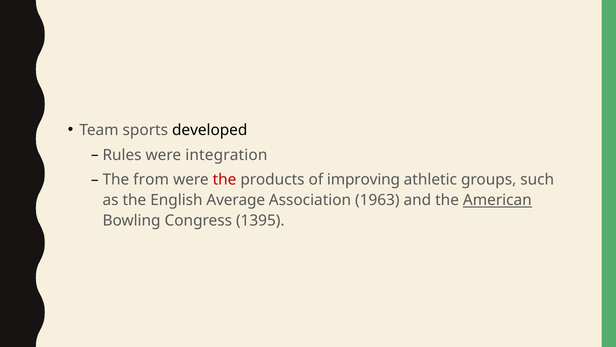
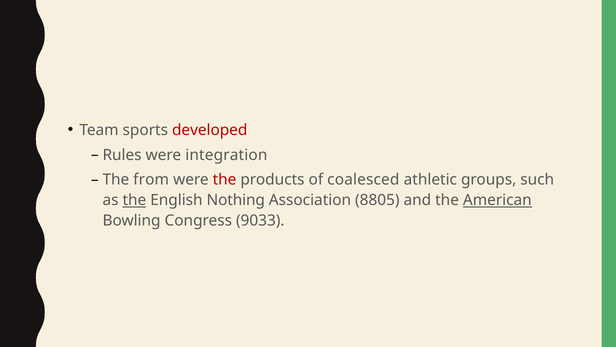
developed colour: black -> red
improving: improving -> coalesced
the at (134, 200) underline: none -> present
Average: Average -> Nothing
1963: 1963 -> 8805
1395: 1395 -> 9033
